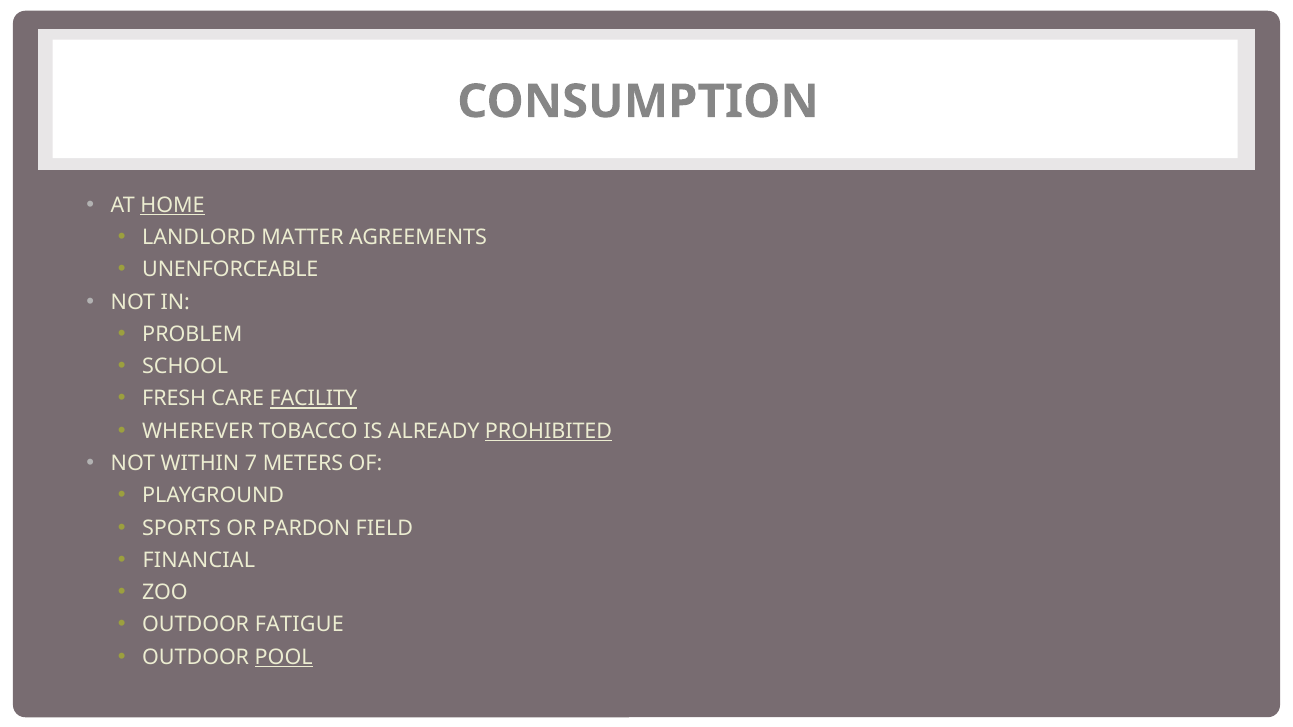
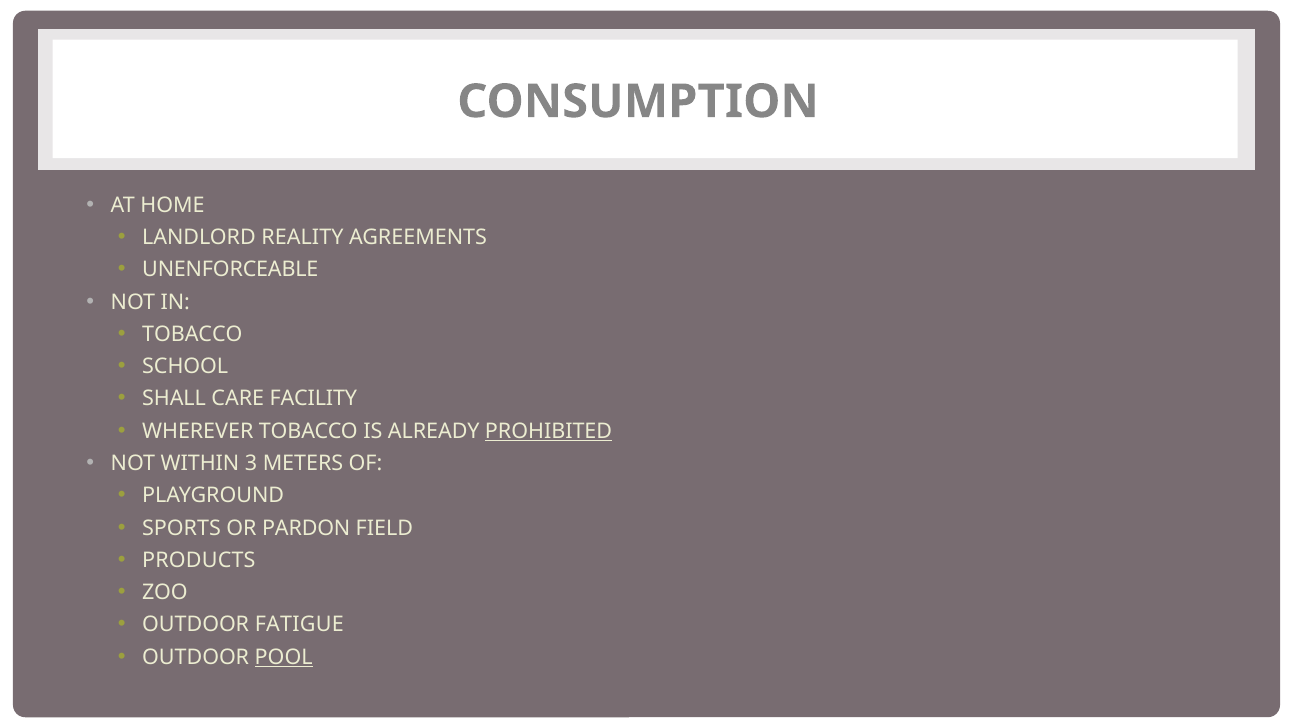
HOME underline: present -> none
MATTER: MATTER -> REALITY
PROBLEM at (192, 334): PROBLEM -> TOBACCO
FRESH: FRESH -> SHALL
FACILITY underline: present -> none
7: 7 -> 3
FINANCIAL: FINANCIAL -> PRODUCTS
